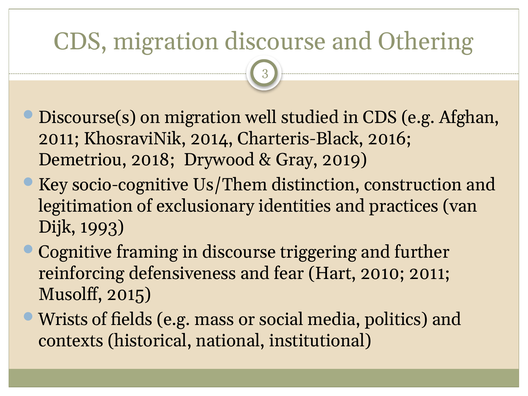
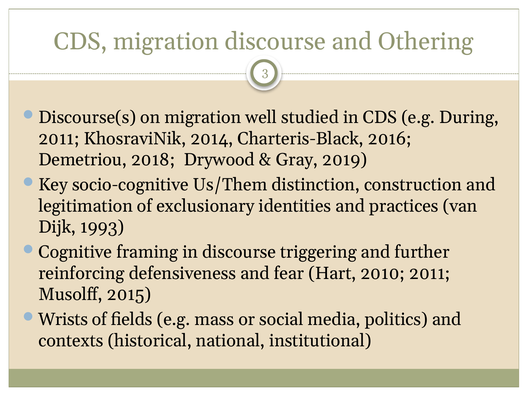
Afghan: Afghan -> During
